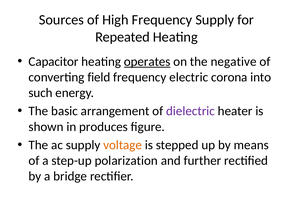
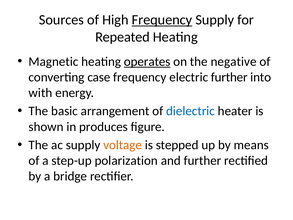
Frequency at (162, 20) underline: none -> present
Capacitor: Capacitor -> Magnetic
field: field -> case
electric corona: corona -> further
such: such -> with
dielectric colour: purple -> blue
